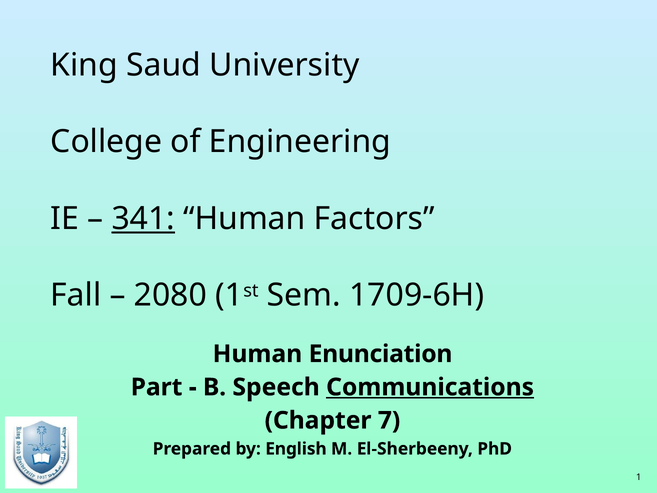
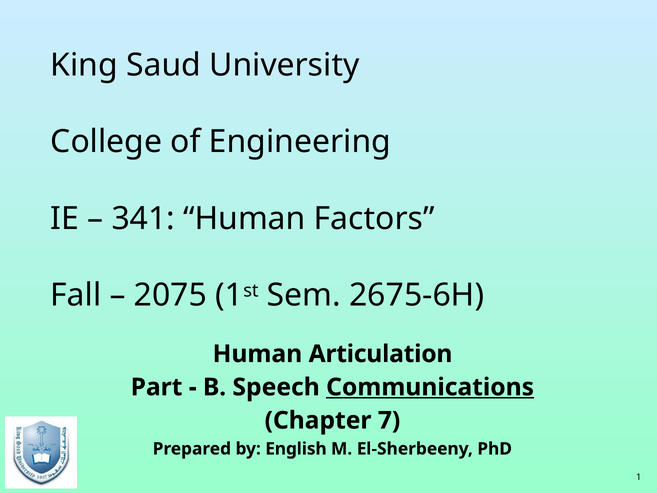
341 underline: present -> none
2080: 2080 -> 2075
1709-6H: 1709-6H -> 2675-6H
Enunciation: Enunciation -> Articulation
